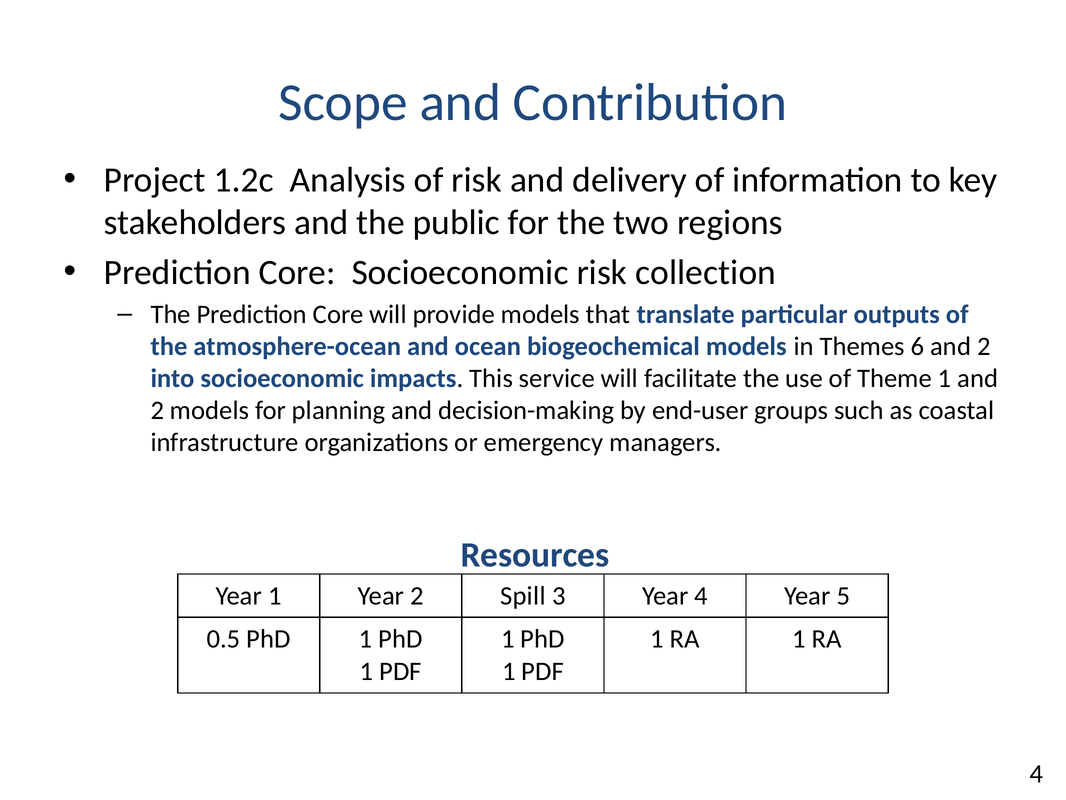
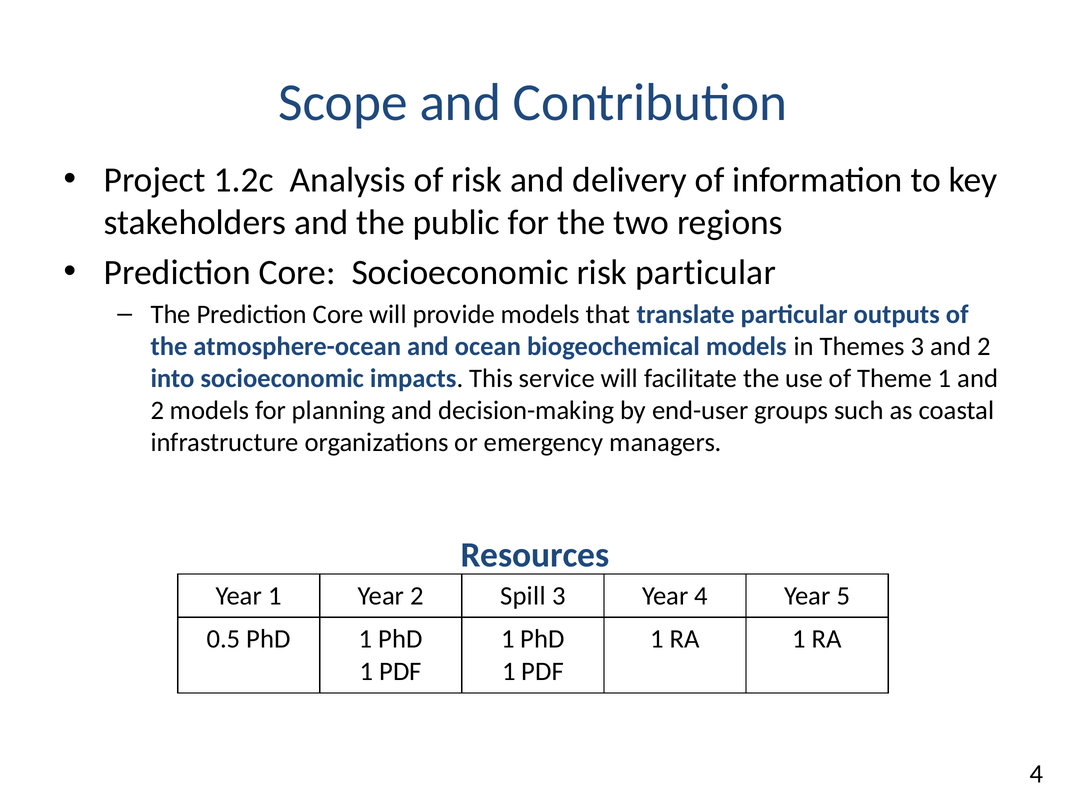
risk collection: collection -> particular
Themes 6: 6 -> 3
